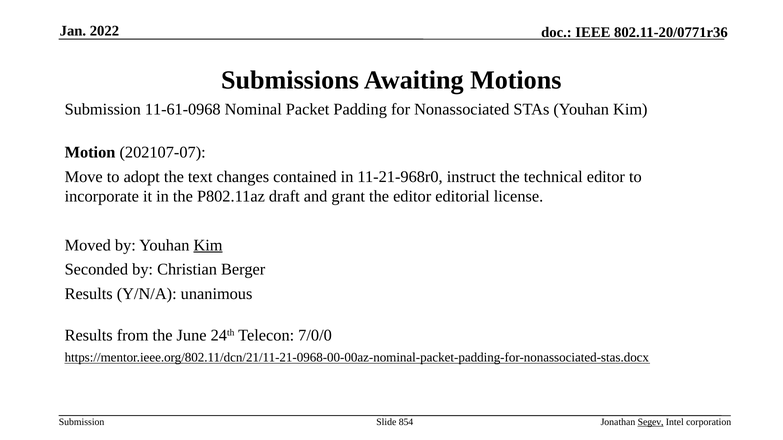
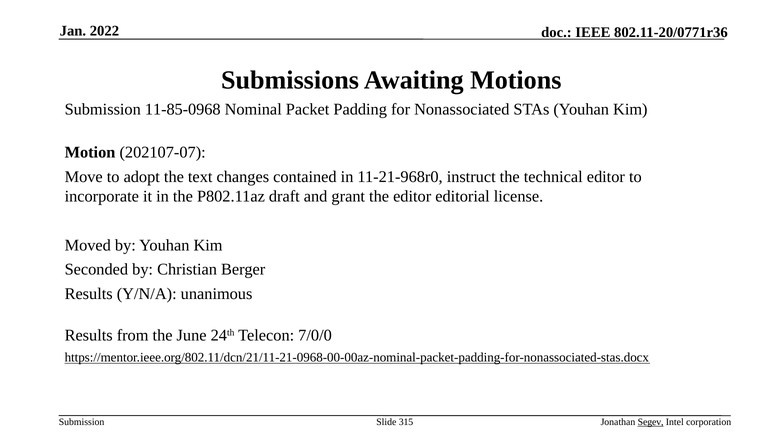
11-61-0968: 11-61-0968 -> 11-85-0968
Kim at (208, 245) underline: present -> none
854: 854 -> 315
